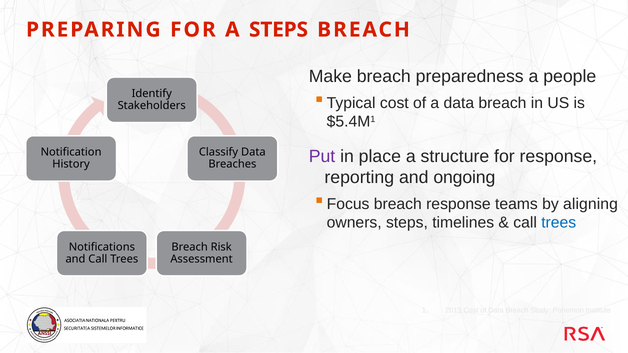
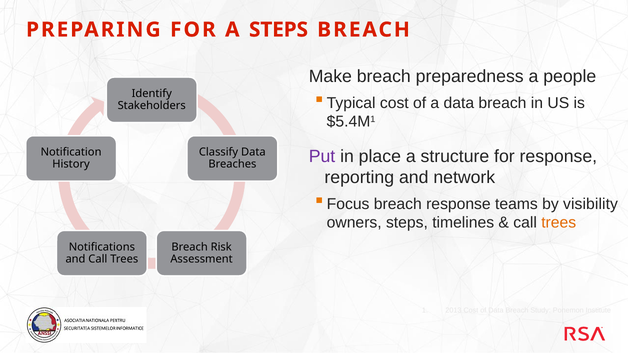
ongoing: ongoing -> network
aligning: aligning -> visibility
trees at (559, 223) colour: blue -> orange
